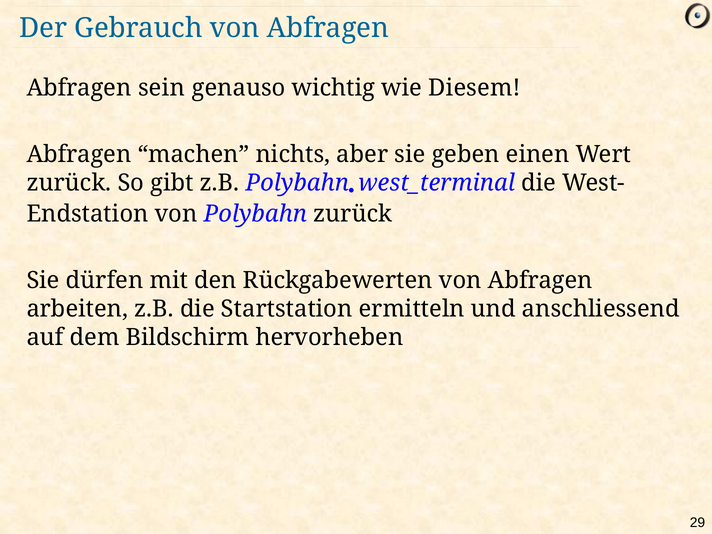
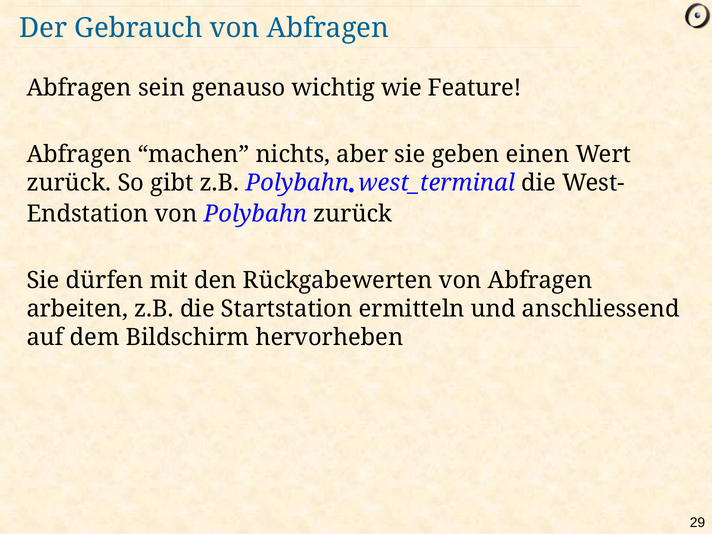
Diesem: Diesem -> Feature
